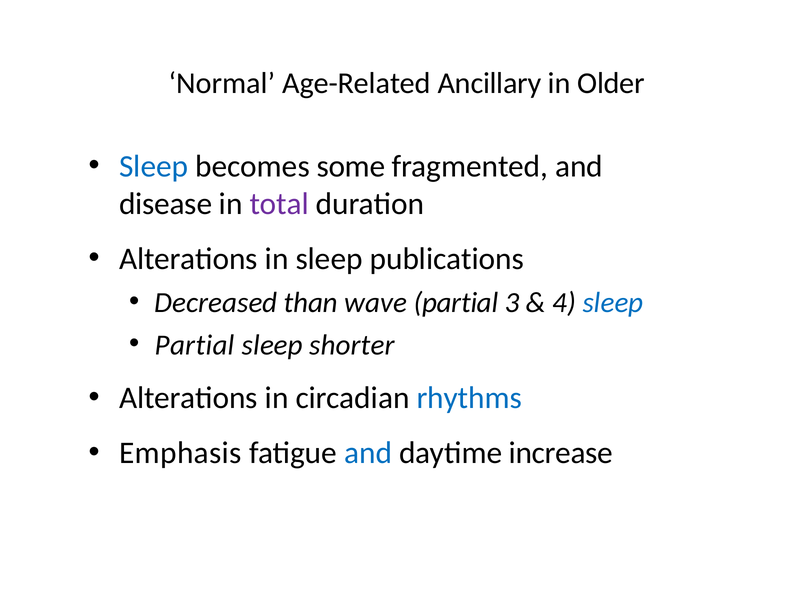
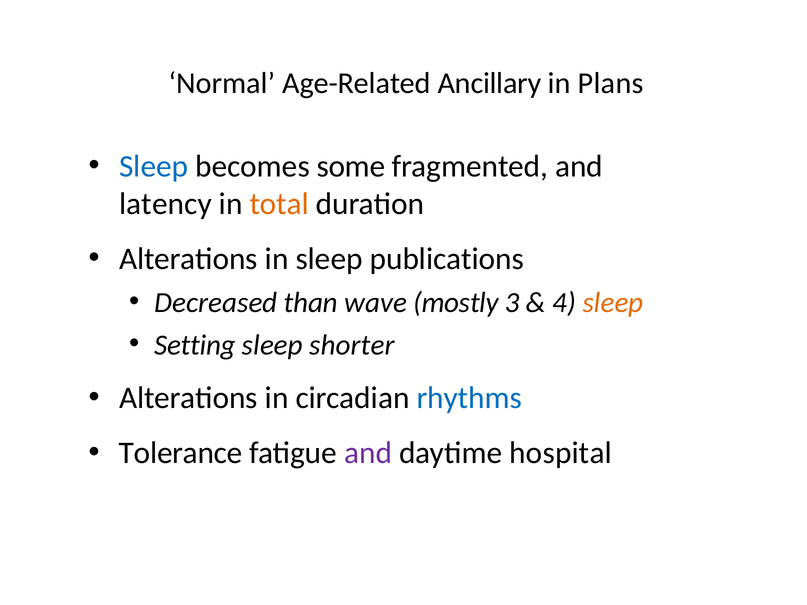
Older: Older -> Plans
disease: disease -> latency
total colour: purple -> orange
wave partial: partial -> mostly
sleep at (613, 303) colour: blue -> orange
Partial at (195, 345): Partial -> Setting
Emphasis: Emphasis -> Tolerance
and at (368, 453) colour: blue -> purple
increase: increase -> hospital
